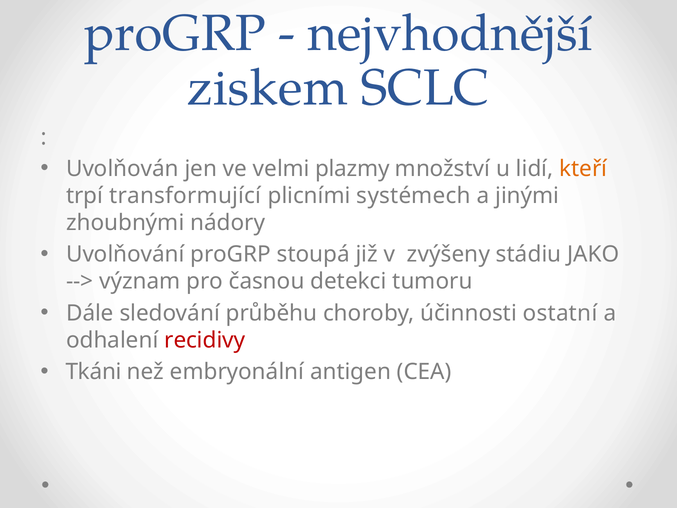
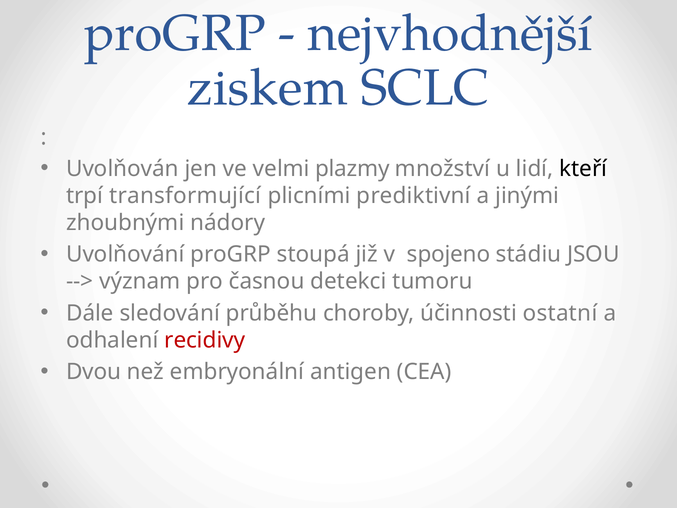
kteří colour: orange -> black
systémech: systémech -> prediktivní
zvýšeny: zvýšeny -> spojeno
JAKO: JAKO -> JSOU
Tkáni: Tkáni -> Dvou
